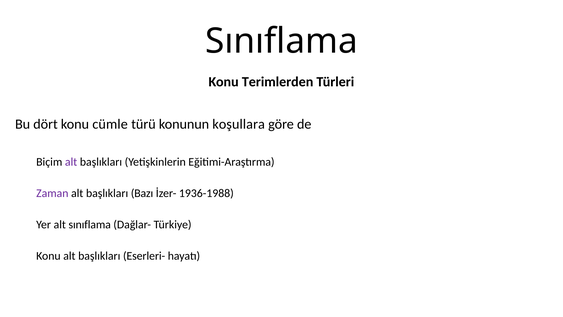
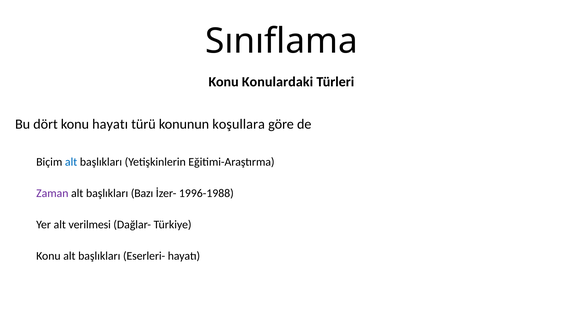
Terimlerden: Terimlerden -> Konulardaki
konu cümle: cümle -> hayatı
alt at (71, 162) colour: purple -> blue
1936-1988: 1936-1988 -> 1996-1988
alt sınıflama: sınıflama -> verilmesi
